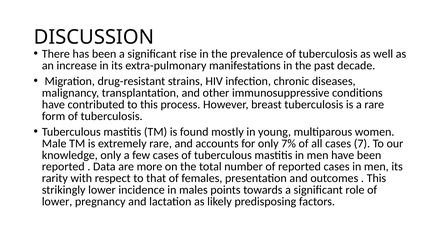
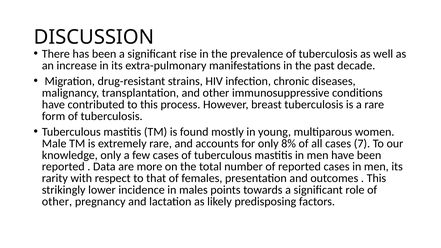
7%: 7% -> 8%
lower at (57, 202): lower -> other
